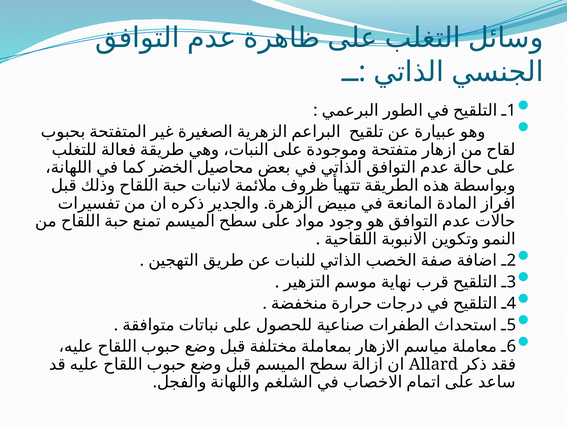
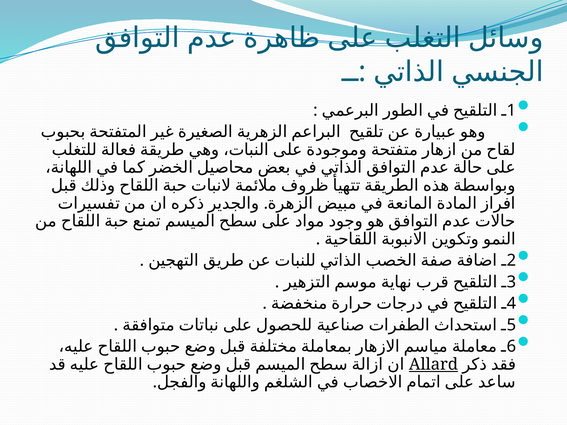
Allard underline: none -> present
